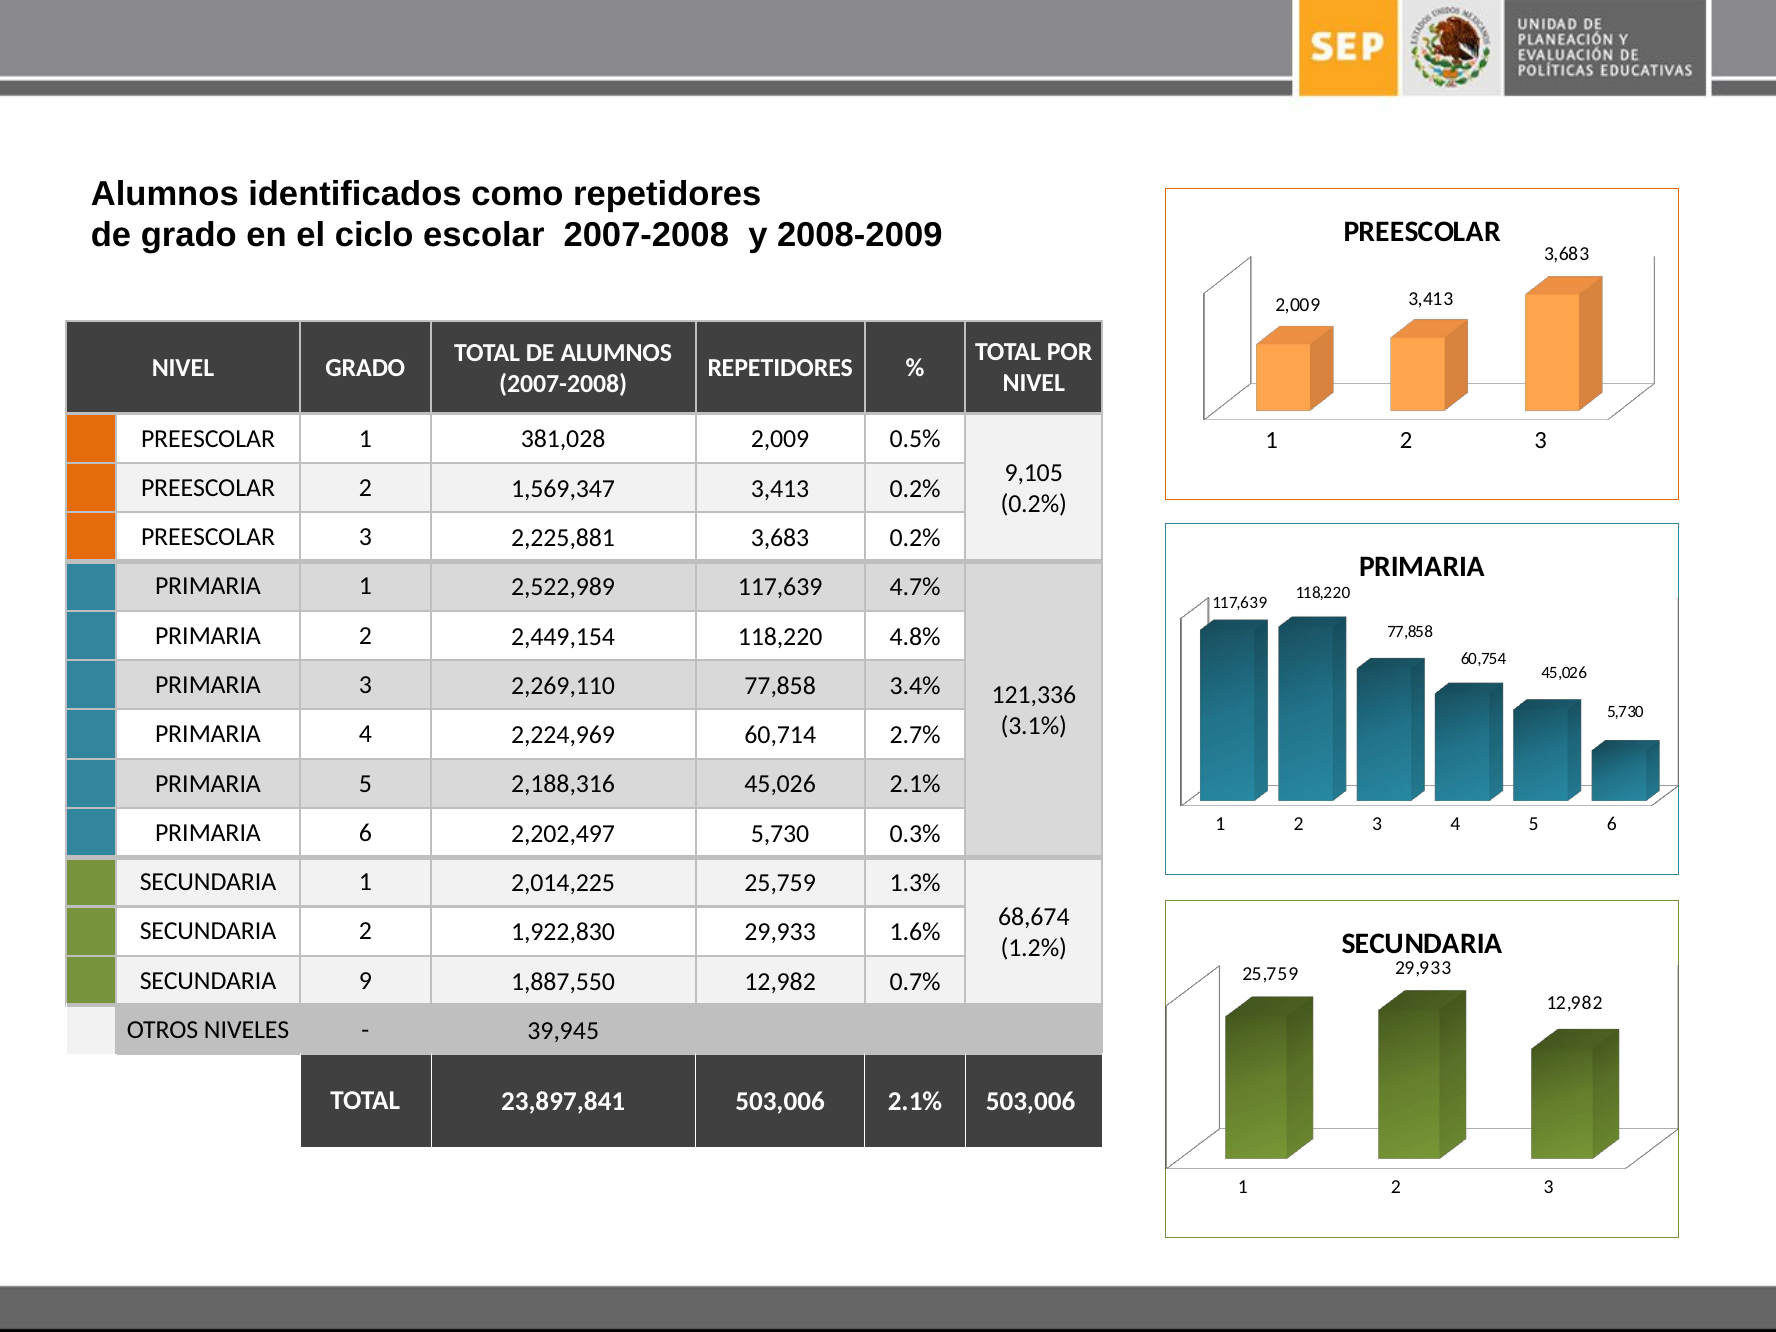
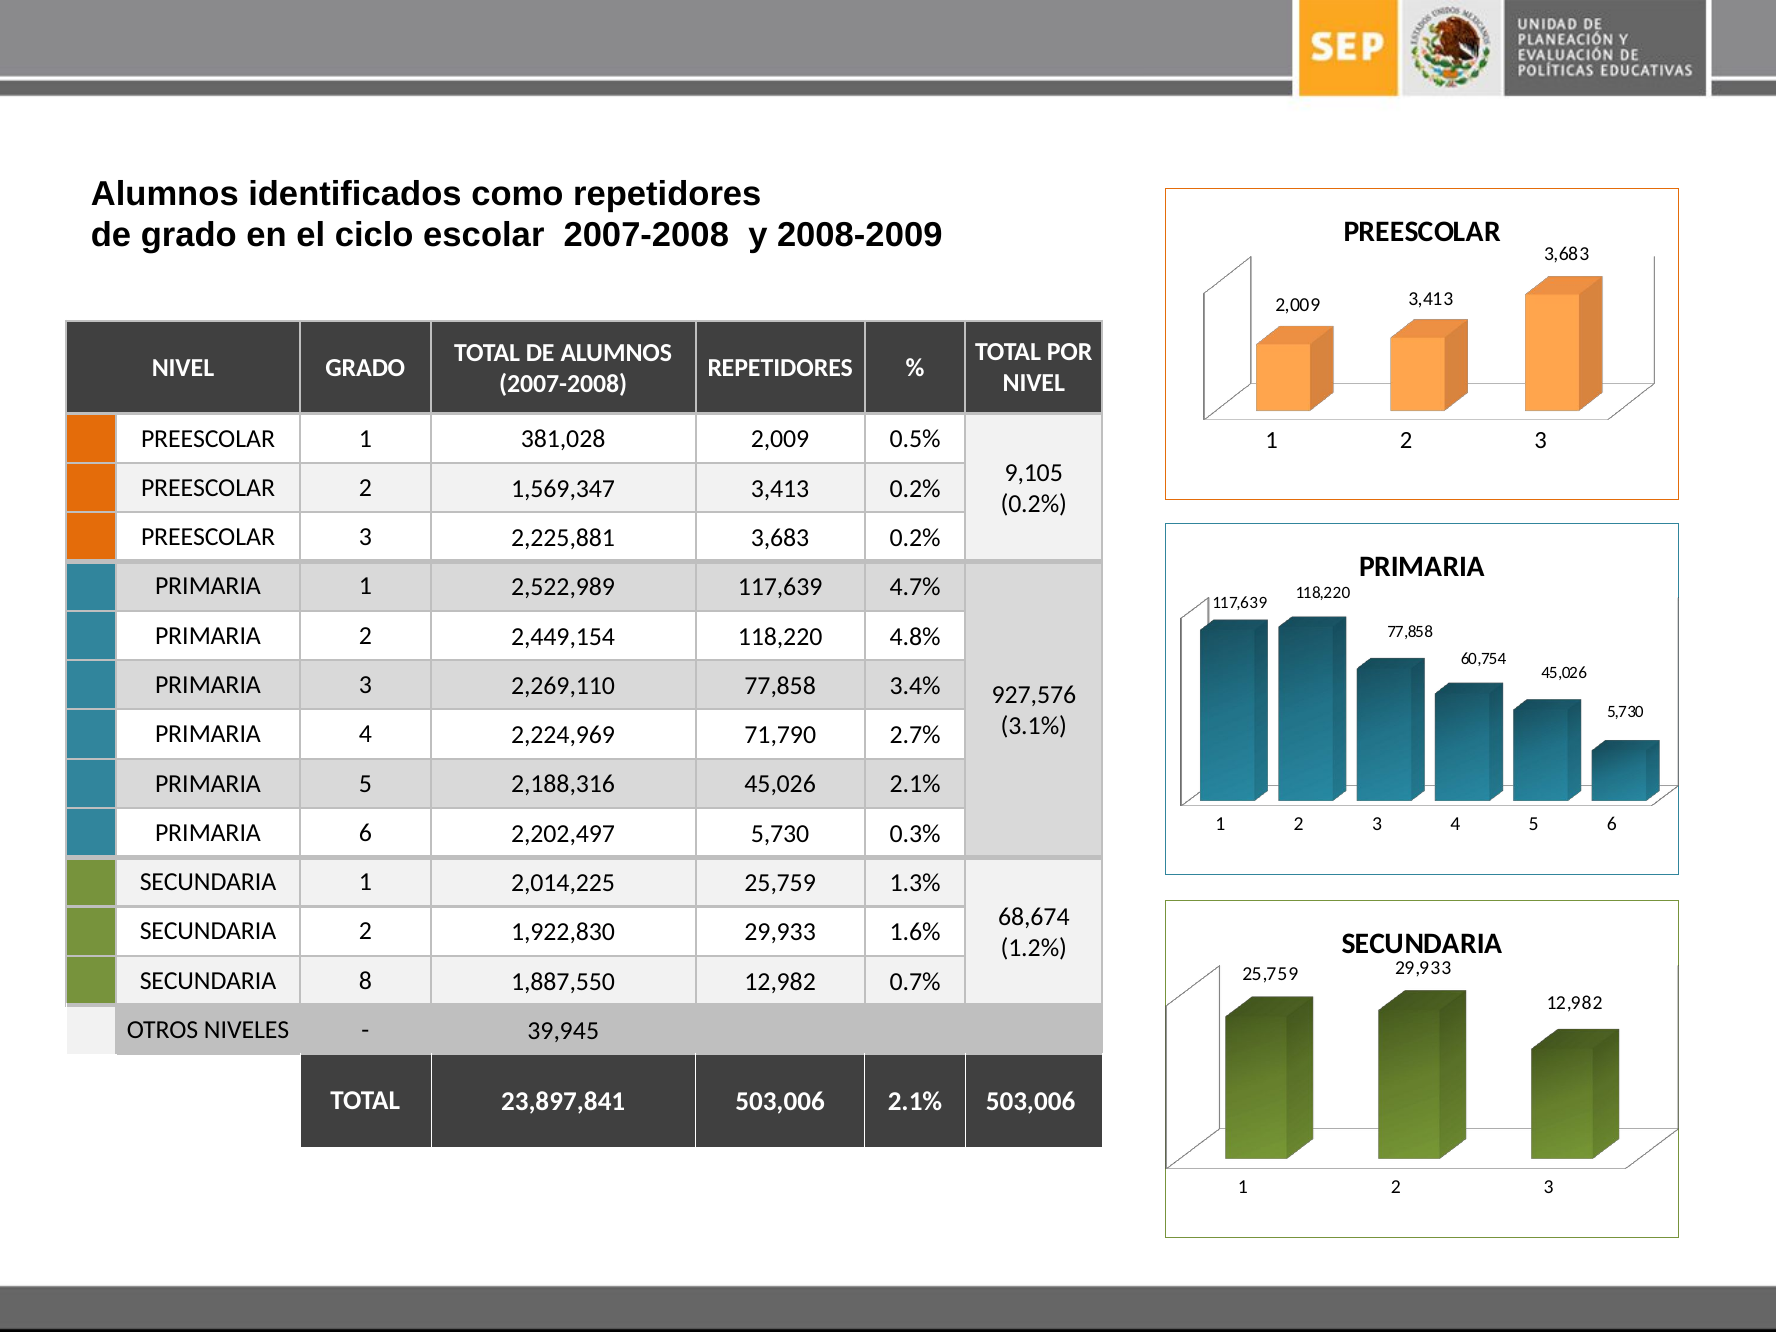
121,336: 121,336 -> 927,576
60,714: 60,714 -> 71,790
9: 9 -> 8
